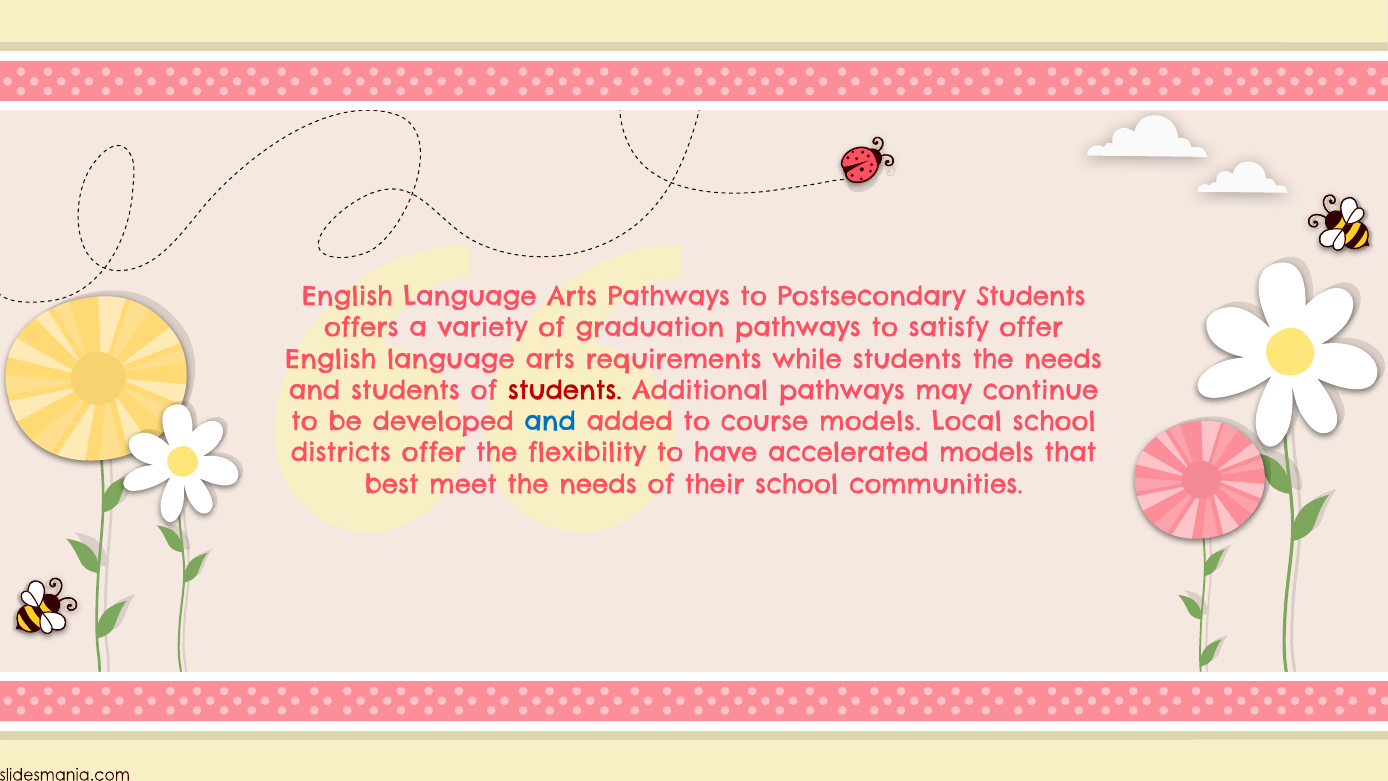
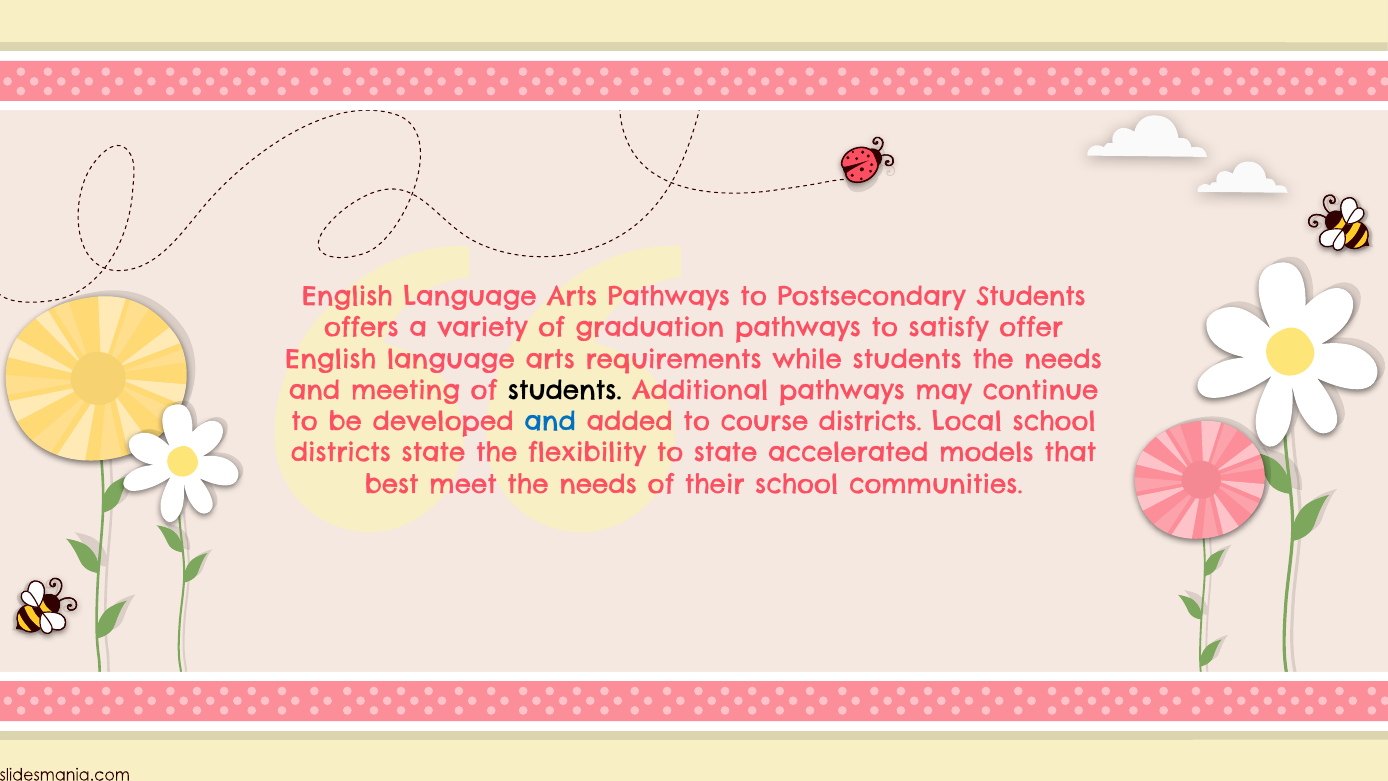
and students: students -> meeting
students at (565, 391) colour: red -> black
course models: models -> districts
districts offer: offer -> state
to have: have -> state
